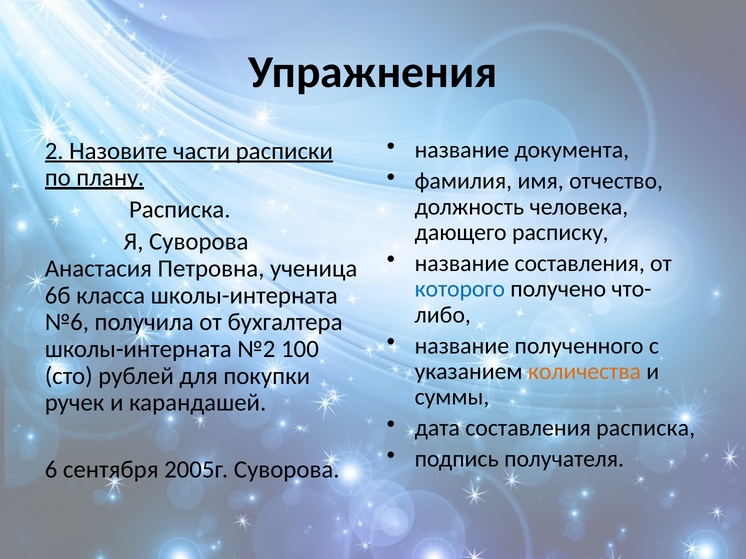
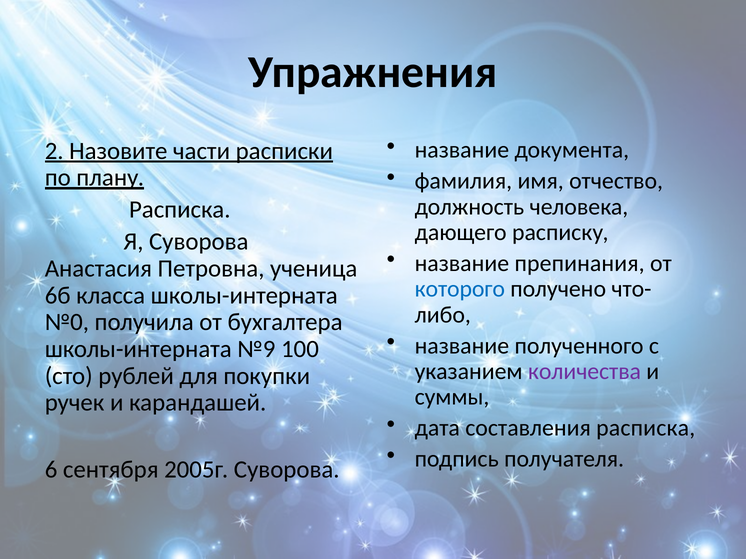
название составления: составления -> препинания
№6: №6 -> №0
№2: №2 -> №9
количества colour: orange -> purple
